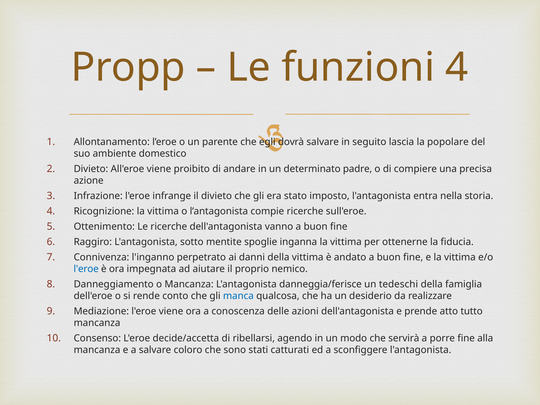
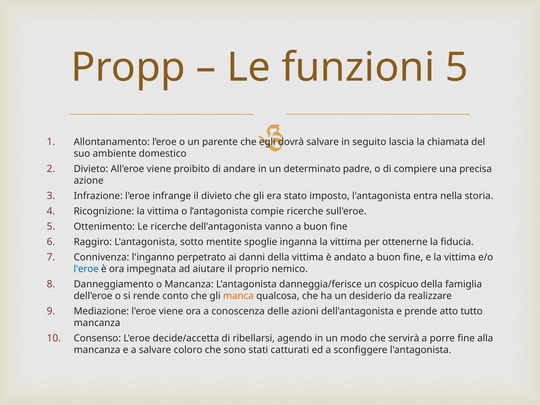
funzioni 4: 4 -> 5
popolare: popolare -> chiamata
tedeschi: tedeschi -> cospicuo
manca colour: blue -> orange
